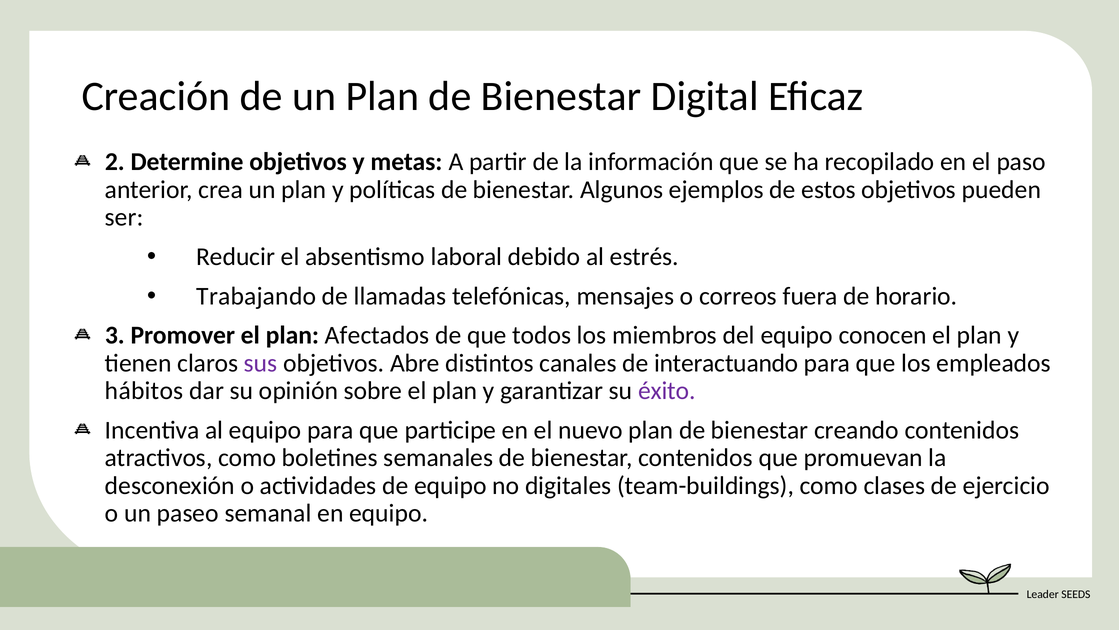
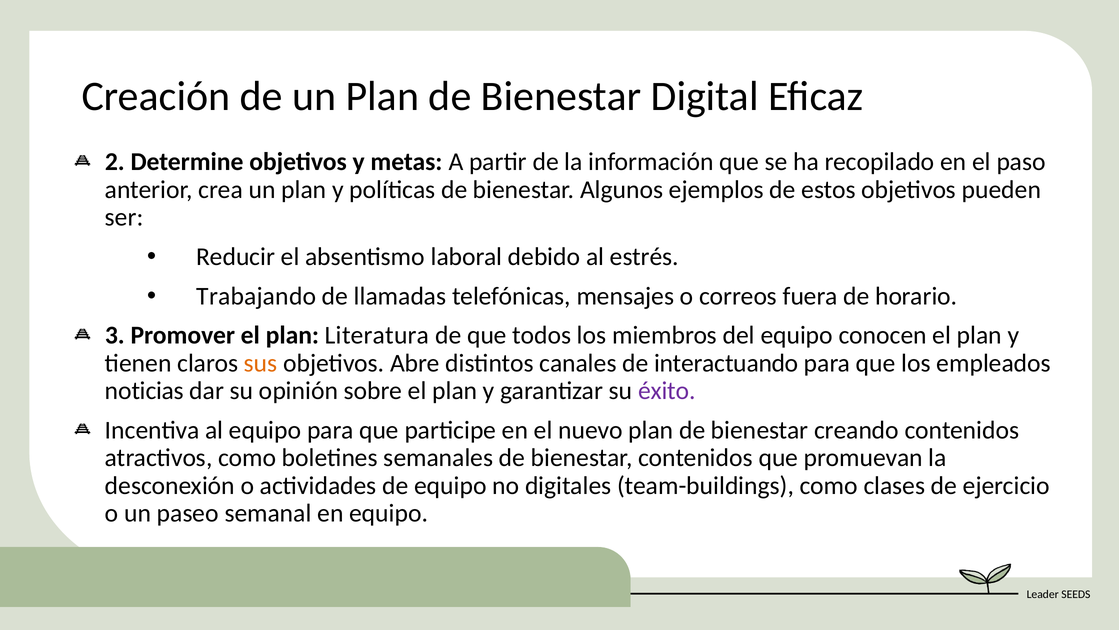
Afectados: Afectados -> Literatura
sus colour: purple -> orange
hábitos: hábitos -> noticias
